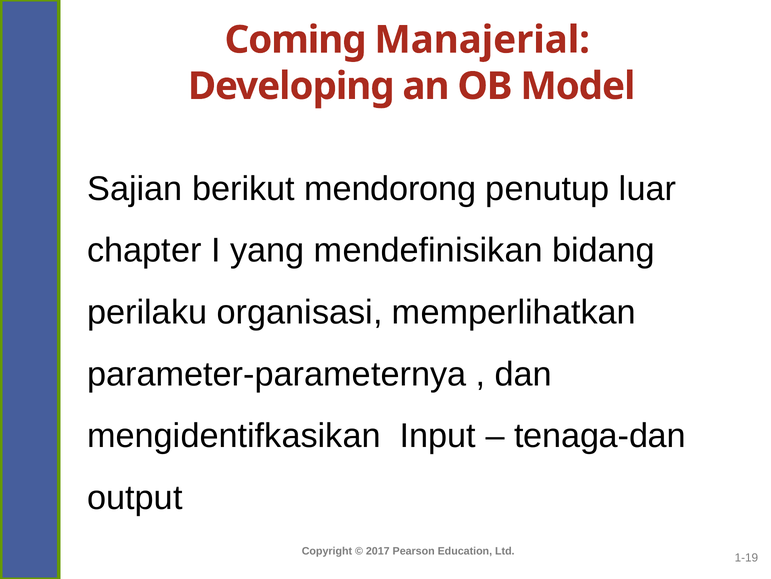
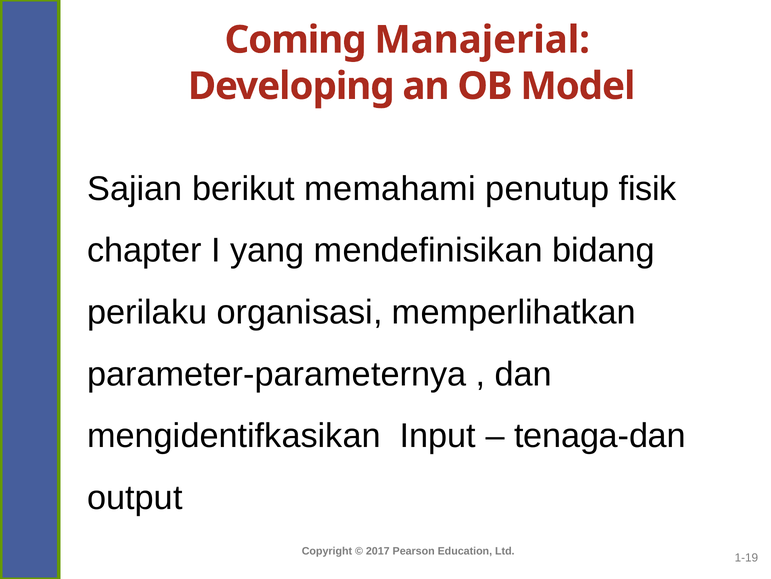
mendorong: mendorong -> memahami
luar: luar -> fisik
